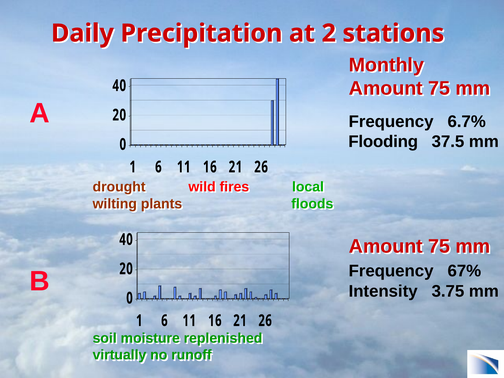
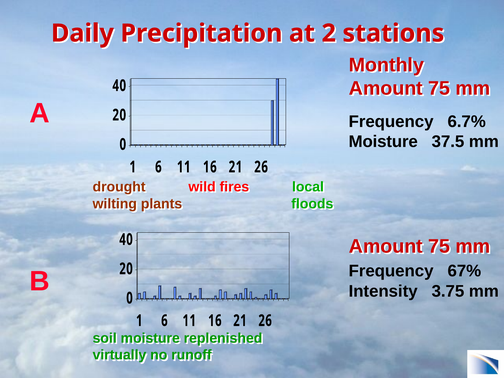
Flooding at (383, 142): Flooding -> Moisture
